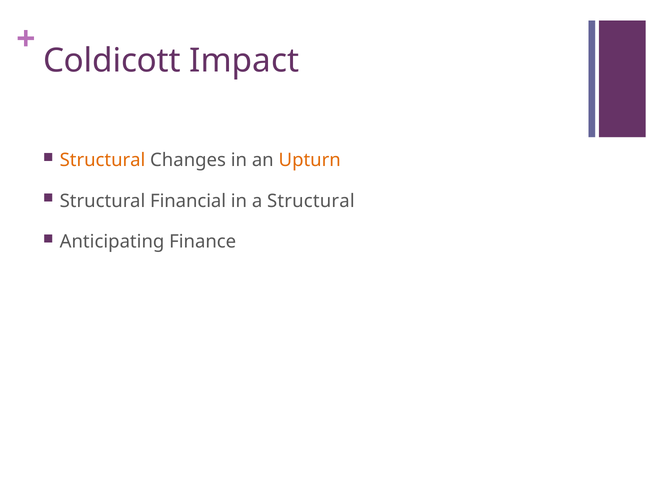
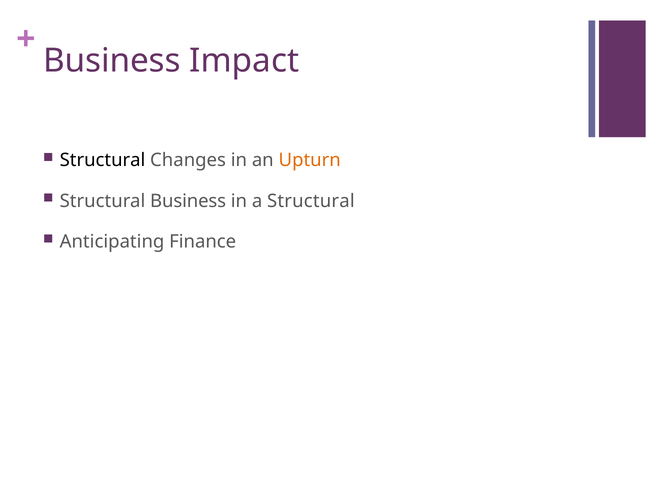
Coldicott at (112, 61): Coldicott -> Business
Structural at (103, 160) colour: orange -> black
Structural Financial: Financial -> Business
